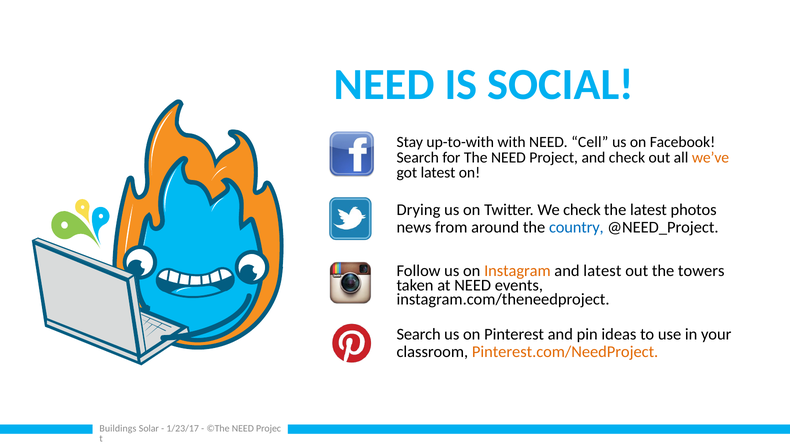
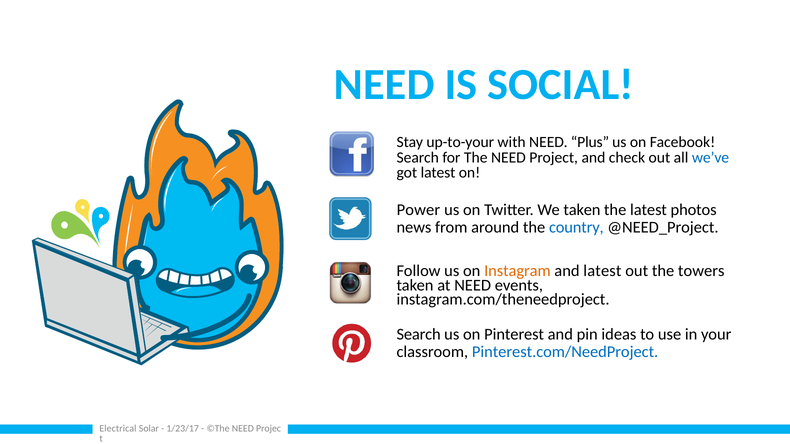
up-to-with: up-to-with -> up-to-your
Cell: Cell -> Plus
we’ve colour: orange -> blue
Drying: Drying -> Power
We check: check -> taken
Pinterest.com/NeedProject colour: orange -> blue
Buildings: Buildings -> Electrical
